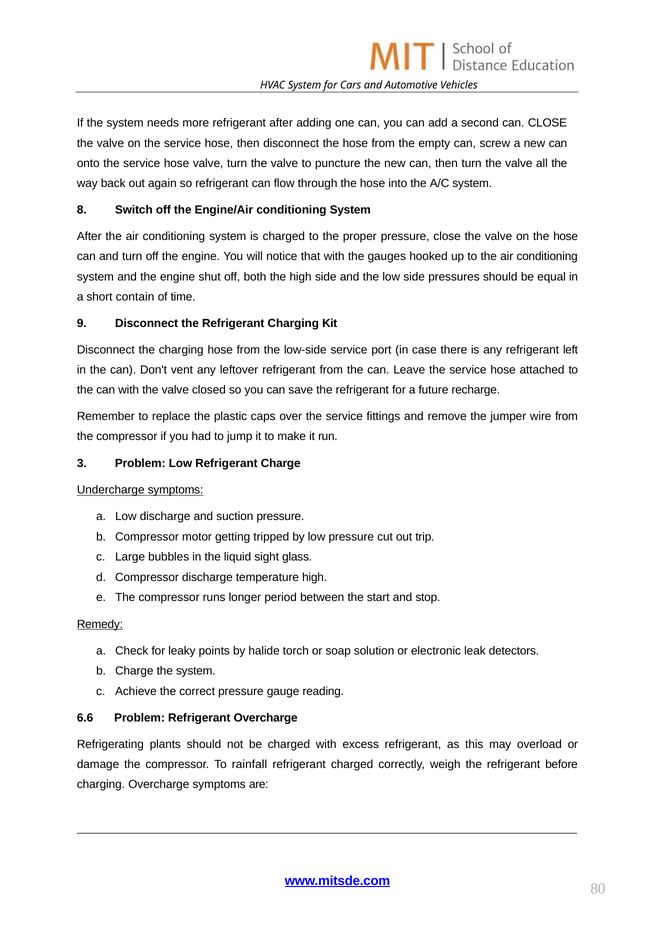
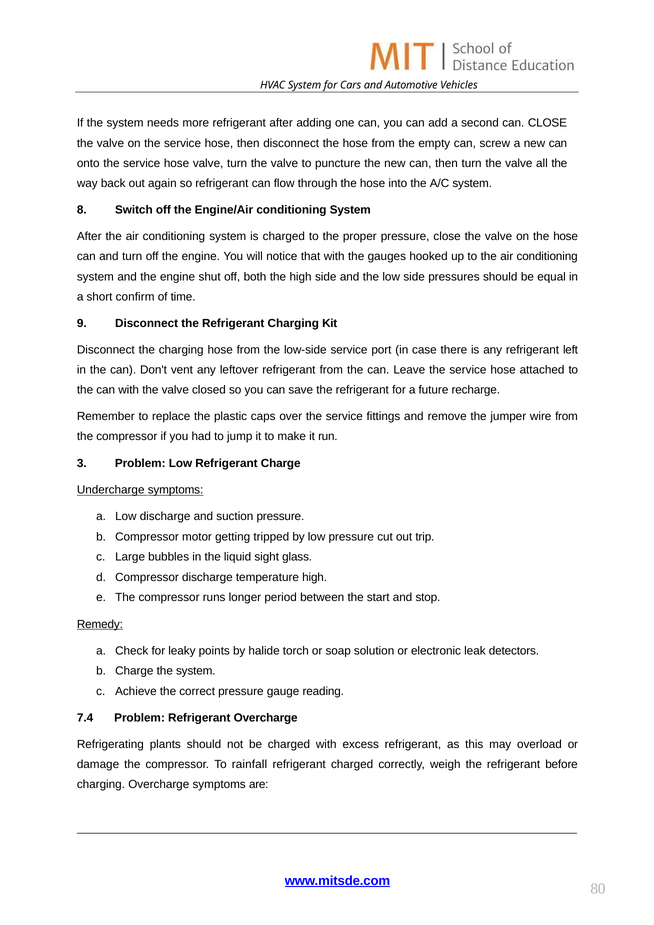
contain: contain -> confirm
6.6: 6.6 -> 7.4
